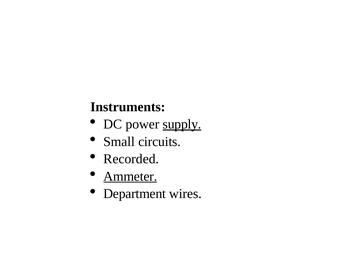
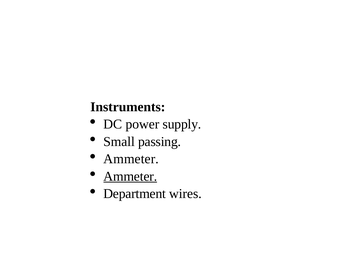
supply underline: present -> none
circuits: circuits -> passing
Recorded at (131, 159): Recorded -> Ammeter
